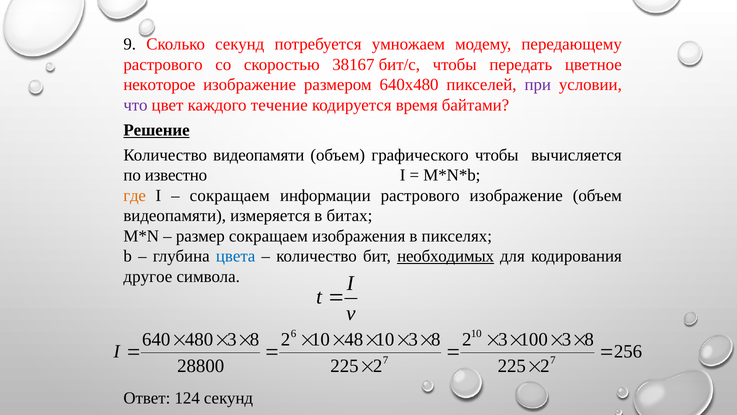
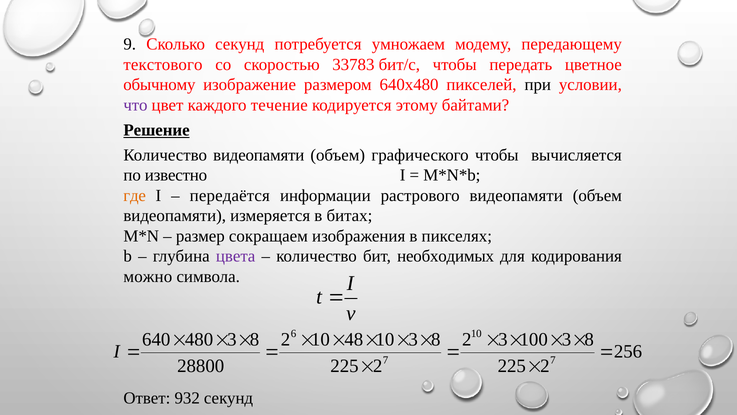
растрового at (163, 64): растрового -> текстового
38167: 38167 -> 33783
некоторое: некоторое -> обычному
при colour: purple -> black
время: время -> этому
сокращаем at (230, 195): сокращаем -> передаётся
растрового изображение: изображение -> видеопамяти
цвета colour: blue -> purple
необходимых underline: present -> none
другое: другое -> можно
124: 124 -> 932
